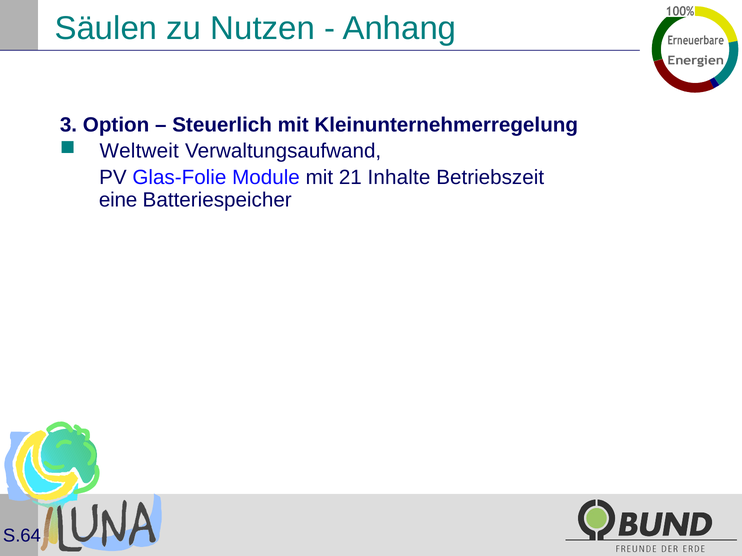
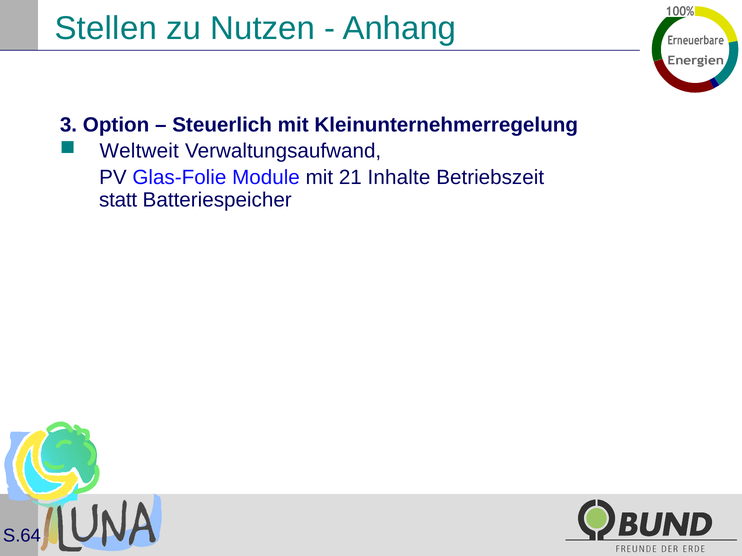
Säulen: Säulen -> Stellen
eine: eine -> statt
